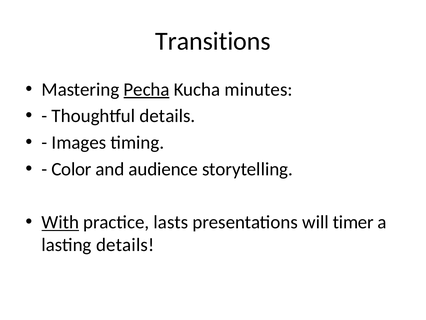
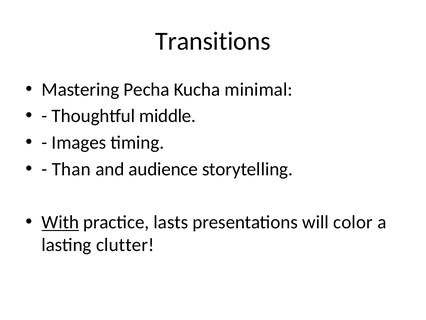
Pecha underline: present -> none
minutes: minutes -> minimal
Thoughtful details: details -> middle
Color: Color -> Than
timer: timer -> color
lasting details: details -> clutter
